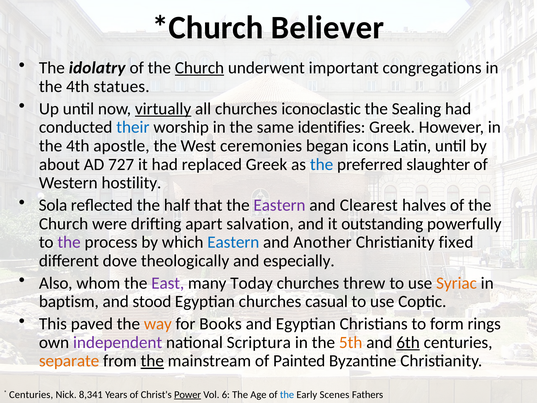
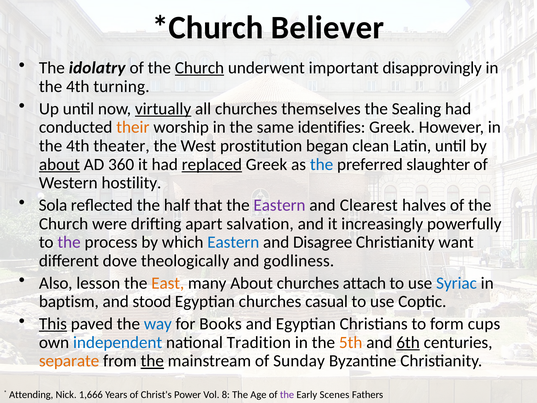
congregations: congregations -> disapprovingly
statues: statues -> turning
iconoclastic: iconoclastic -> themselves
their colour: blue -> orange
apostle: apostle -> theater
ceremonies: ceremonies -> prostitution
icons: icons -> clean
about at (59, 164) underline: none -> present
727: 727 -> 360
replaced underline: none -> present
outstanding: outstanding -> increasingly
Another: Another -> Disagree
fixed: fixed -> want
especially: especially -> godliness
whom: whom -> lesson
East colour: purple -> orange
many Today: Today -> About
threw: threw -> attach
Syriac colour: orange -> blue
This underline: none -> present
way colour: orange -> blue
rings: rings -> cups
independent colour: purple -> blue
Scriptura: Scriptura -> Tradition
Painted: Painted -> Sunday
Centuries at (31, 394): Centuries -> Attending
8,341: 8,341 -> 1,666
Power underline: present -> none
6: 6 -> 8
the at (287, 394) colour: blue -> purple
